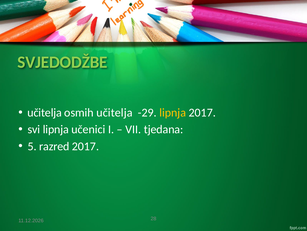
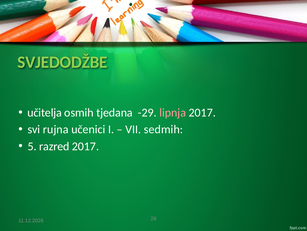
osmih učitelja: učitelja -> tjedana
lipnja at (173, 112) colour: yellow -> pink
svi lipnja: lipnja -> rujna
tjedana: tjedana -> sedmih
